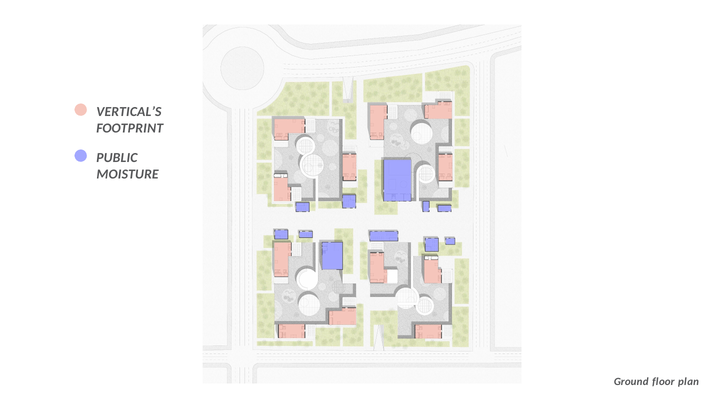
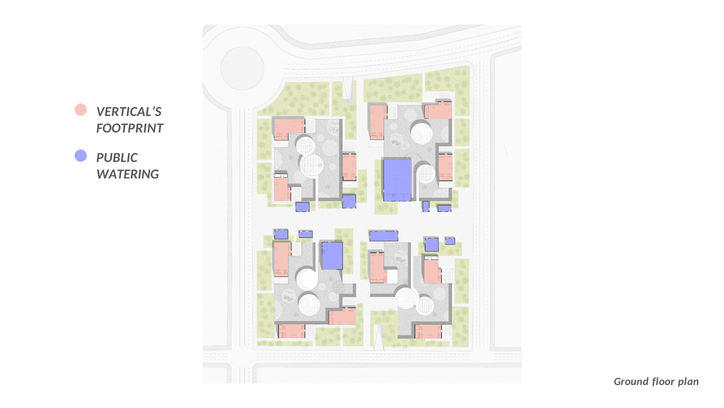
MOISTURE: MOISTURE -> WATERING
